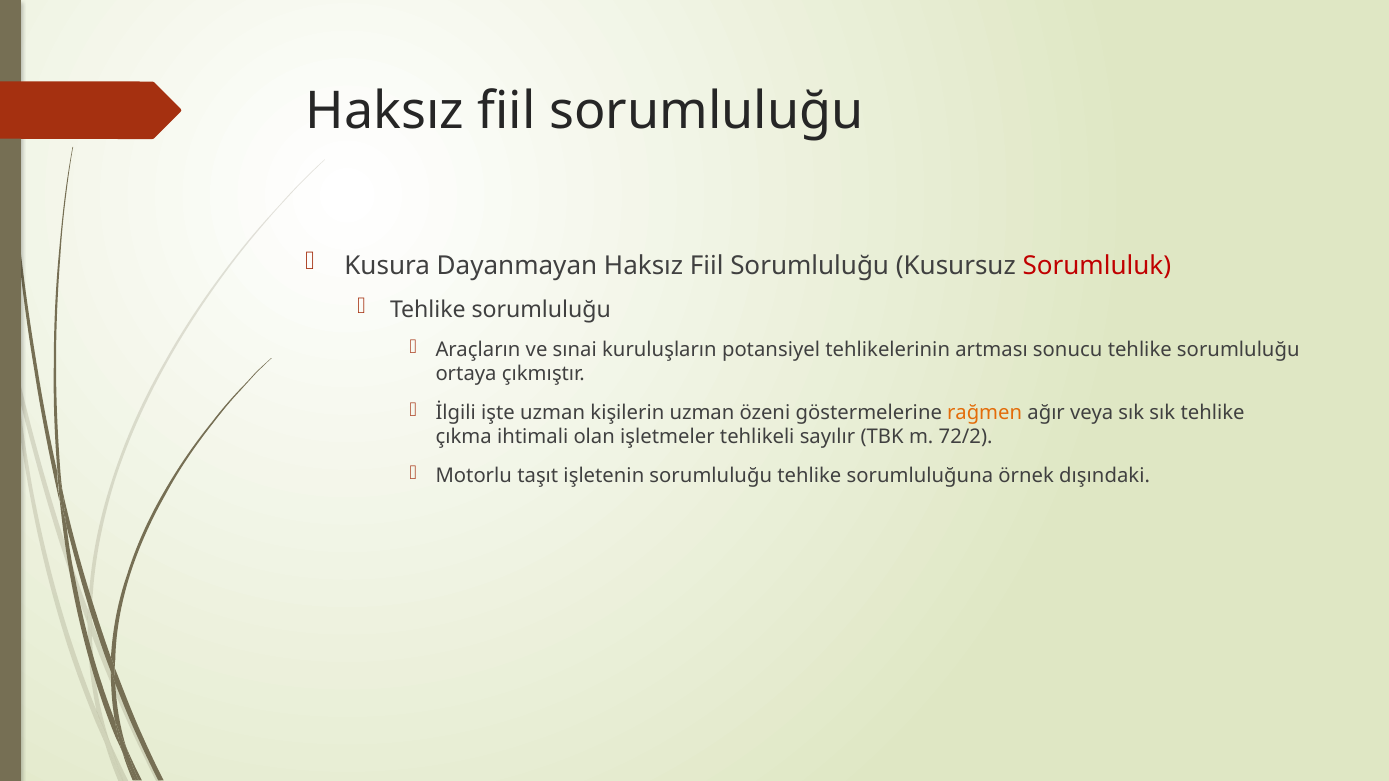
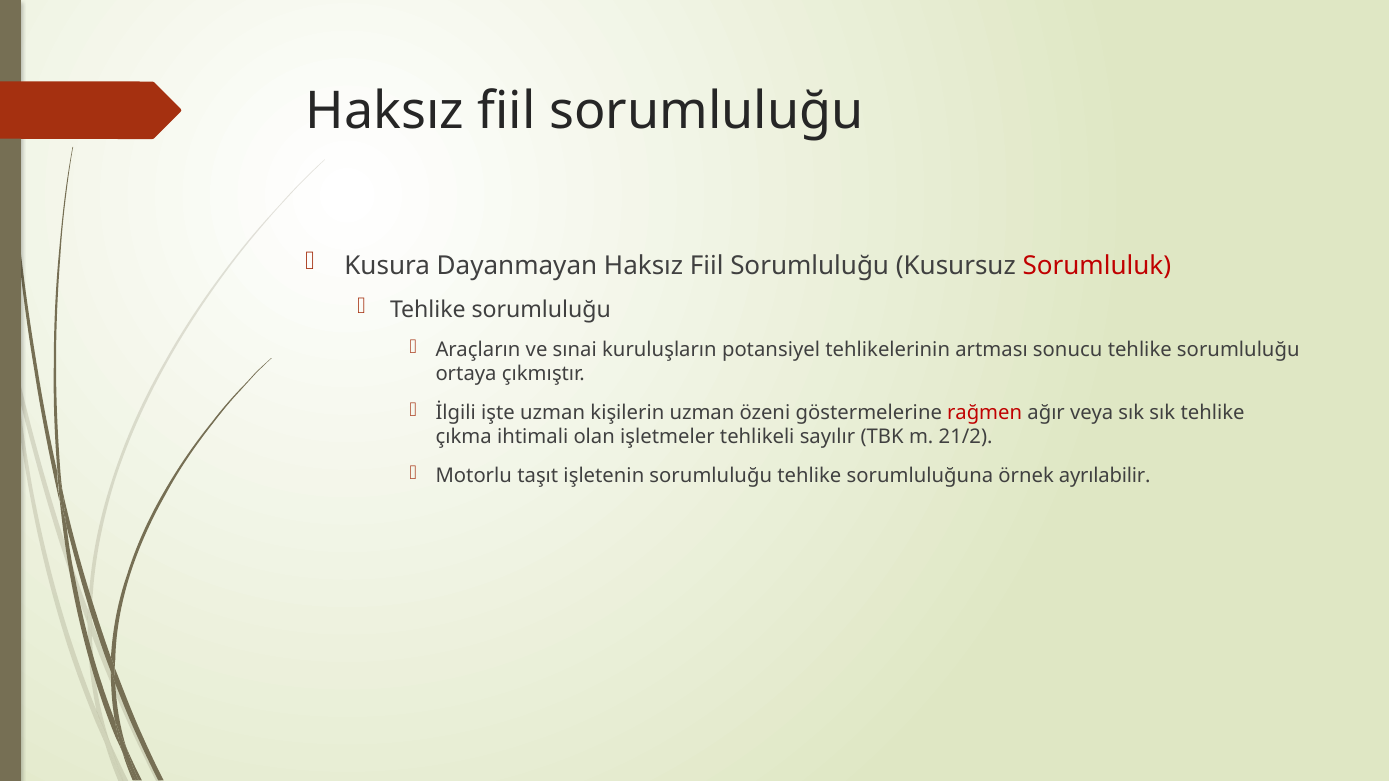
rağmen colour: orange -> red
72/2: 72/2 -> 21/2
dışındaki: dışındaki -> ayrılabilir
